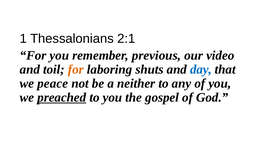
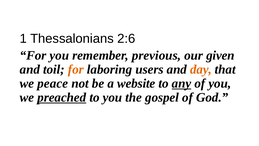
2:1: 2:1 -> 2:6
video: video -> given
shuts: shuts -> users
day colour: blue -> orange
neither: neither -> website
any underline: none -> present
